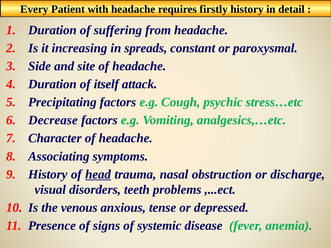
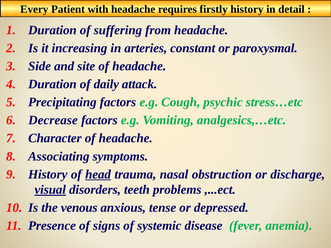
spreads: spreads -> arteries
itself: itself -> daily
visual underline: none -> present
